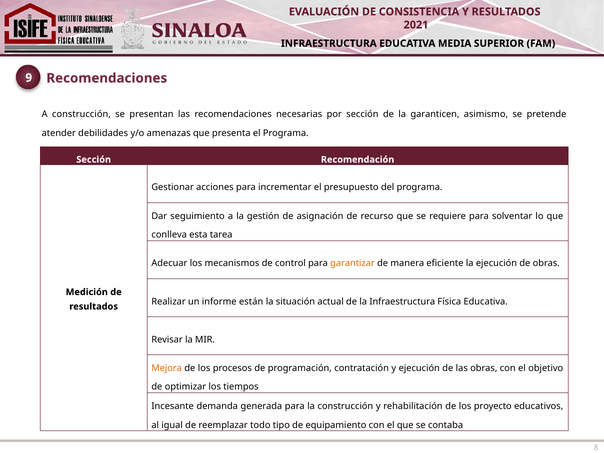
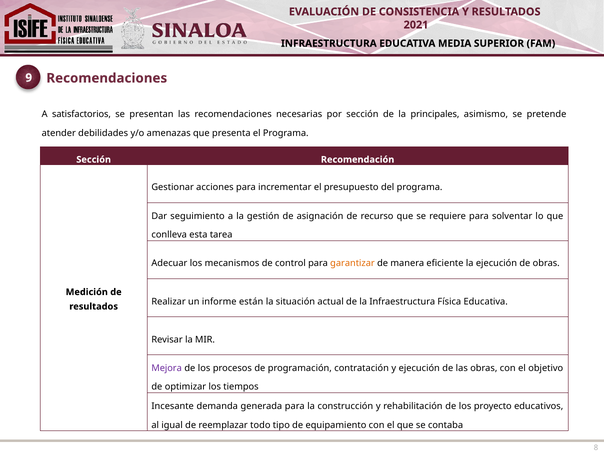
A construcción: construcción -> satisfactorios
garanticen: garanticen -> principales
Mejora colour: orange -> purple
